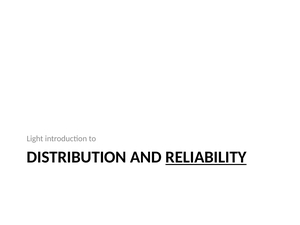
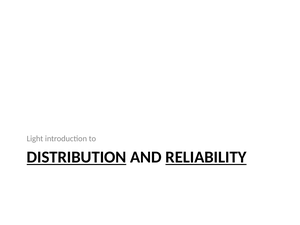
DISTRIBUTION underline: none -> present
